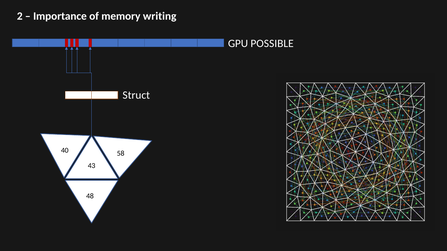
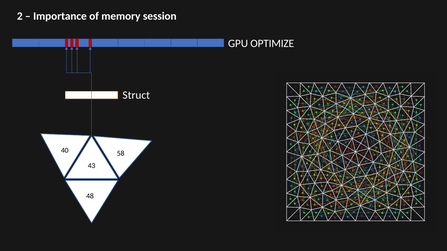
writing: writing -> session
POSSIBLE: POSSIBLE -> OPTIMIZE
